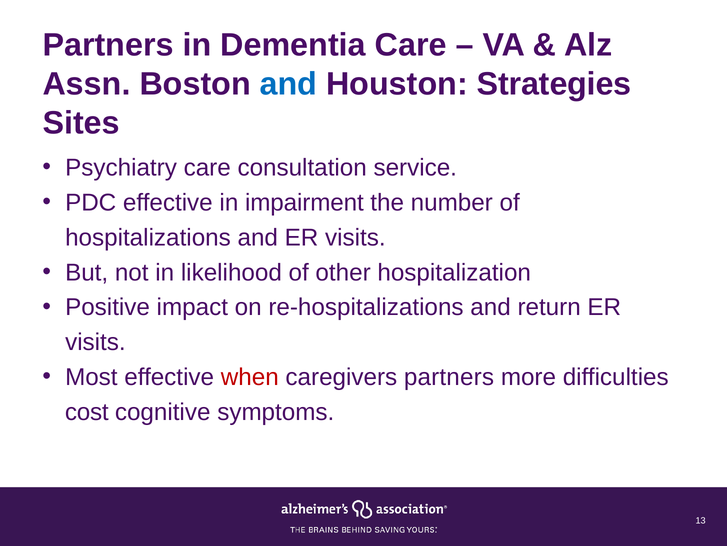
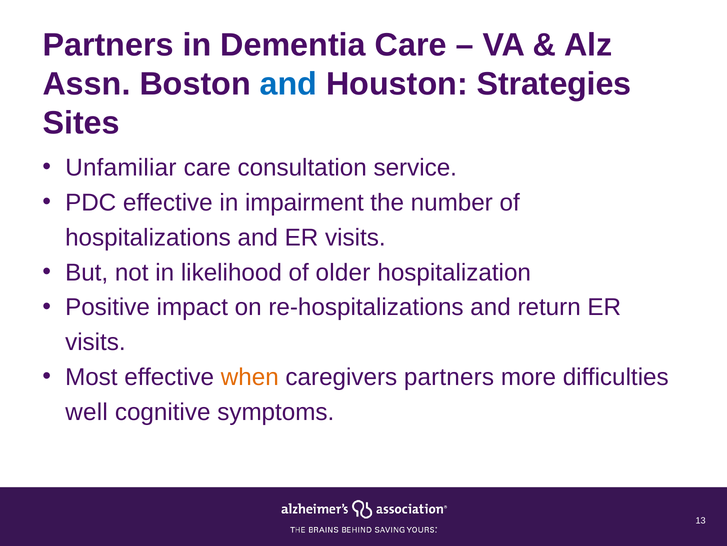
Psychiatry: Psychiatry -> Unfamiliar
other: other -> older
when colour: red -> orange
cost: cost -> well
